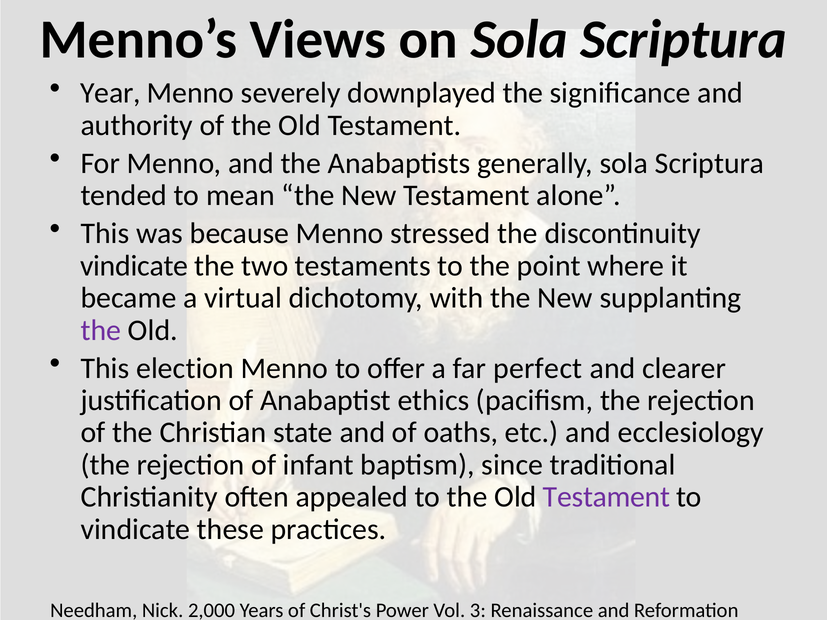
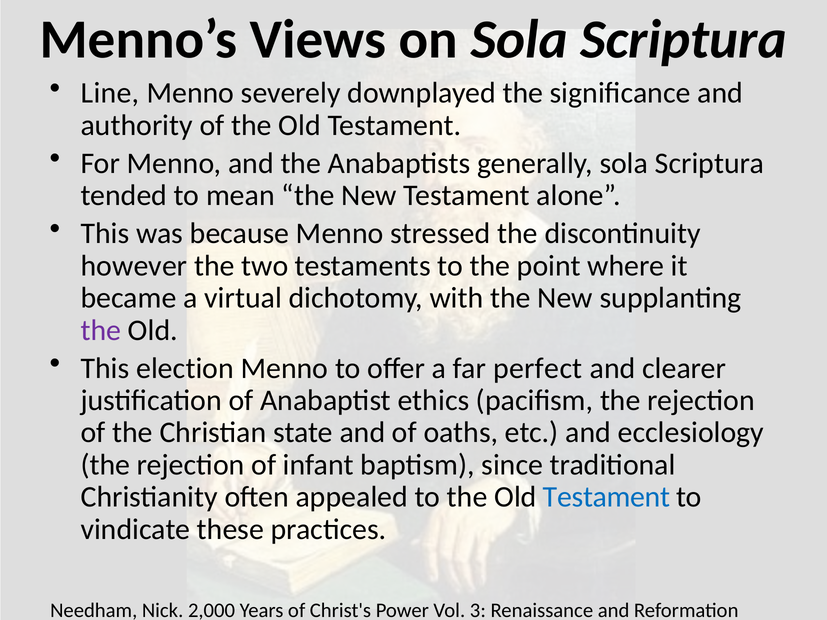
Year: Year -> Line
vindicate at (134, 266): vindicate -> however
Testament at (607, 497) colour: purple -> blue
